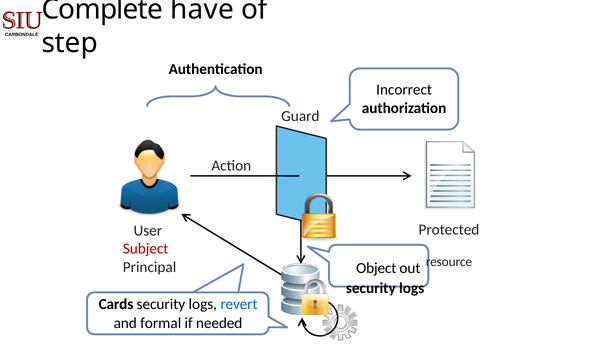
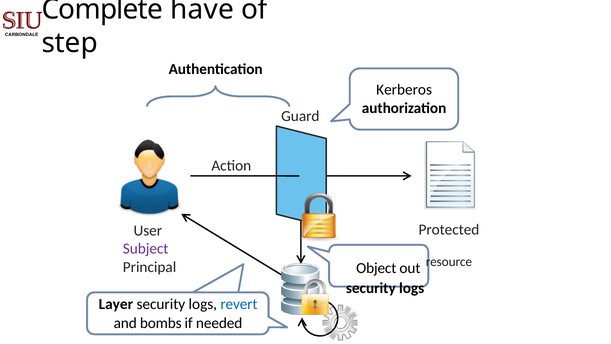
Incorrect: Incorrect -> Kerberos
Subject colour: red -> purple
Cards: Cards -> Layer
formal: formal -> bombs
